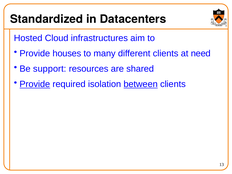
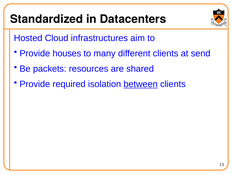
need: need -> send
support: support -> packets
Provide at (35, 84) underline: present -> none
